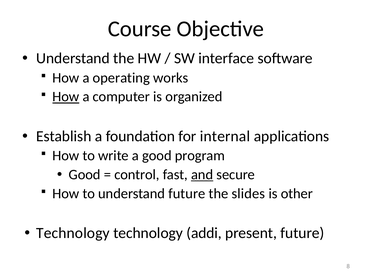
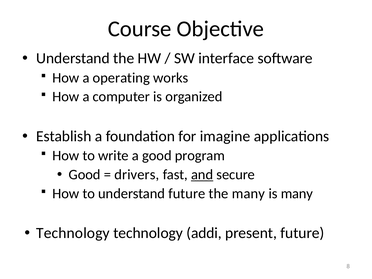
How at (66, 97) underline: present -> none
internal: internal -> imagine
control: control -> drivers
the slides: slides -> many
is other: other -> many
